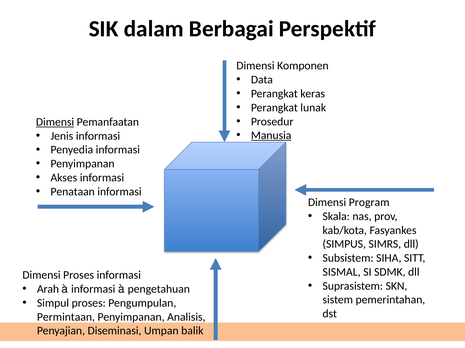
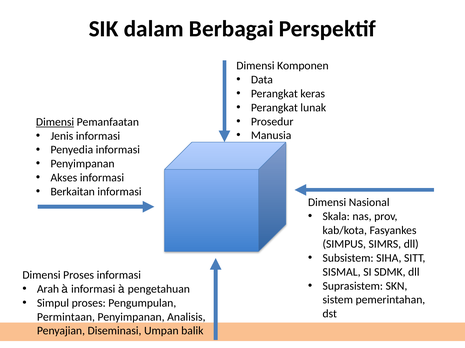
Manusia underline: present -> none
Penataan: Penataan -> Berkaitan
Program: Program -> Nasional
